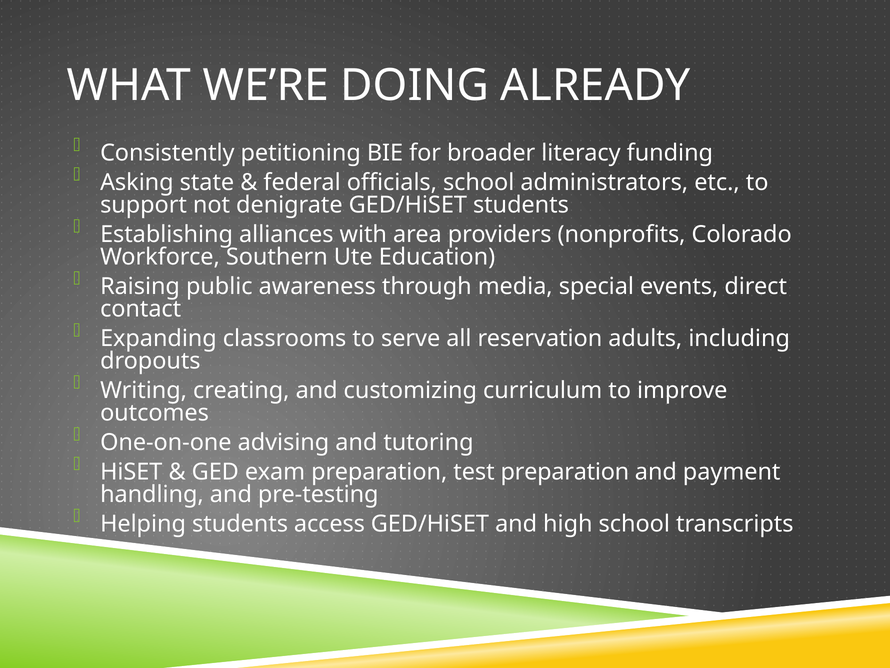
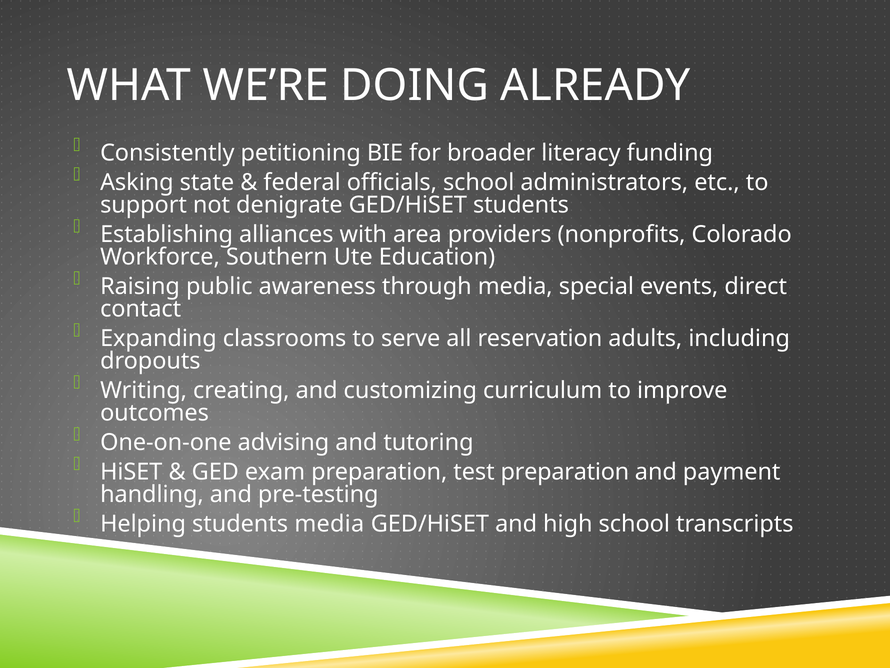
students access: access -> media
